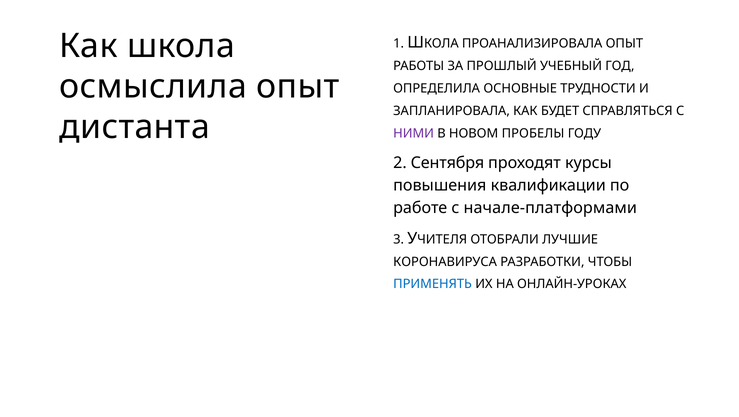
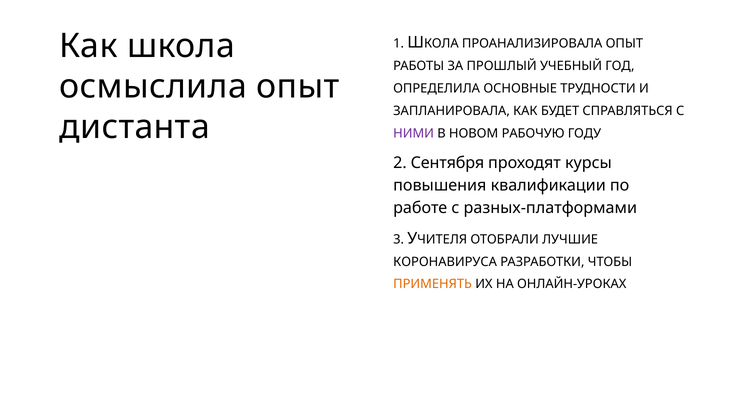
ПРОБЕЛЫ: ПРОБЕЛЫ -> РАБОЧУЮ
начале-платформами: начале-платформами -> разных-платформами
ПРИМЕНЯТЬ colour: blue -> orange
